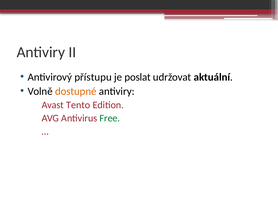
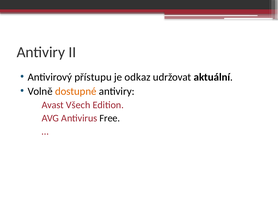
poslat: poslat -> odkaz
Tento: Tento -> Všech
Free colour: green -> black
